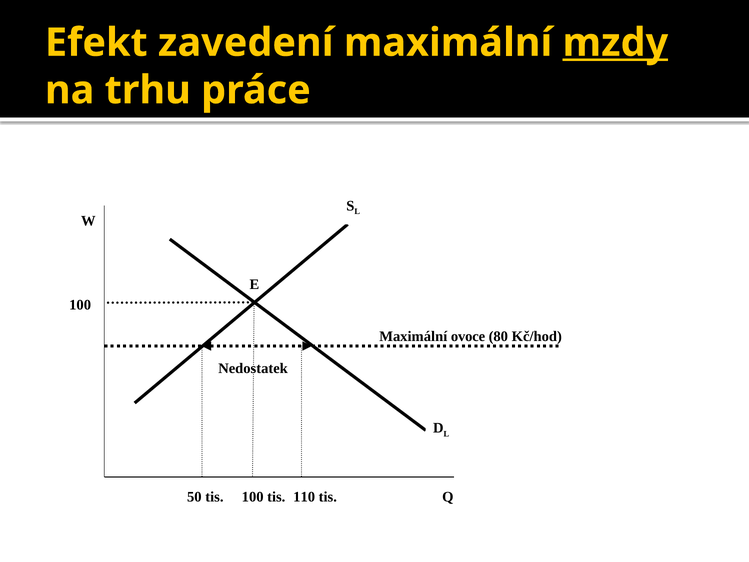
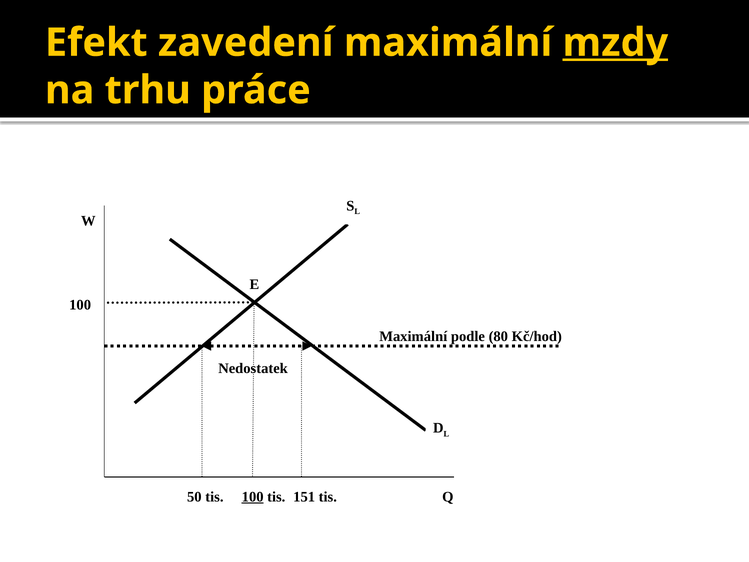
ovoce: ovoce -> podle
100 at (253, 497) underline: none -> present
110: 110 -> 151
